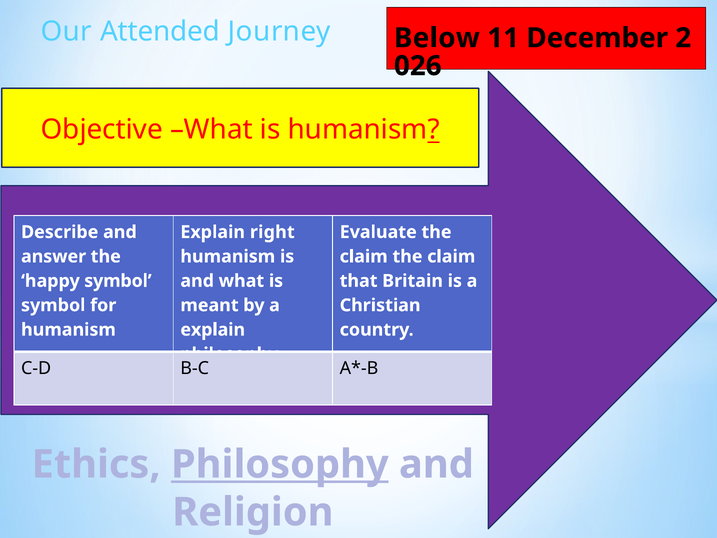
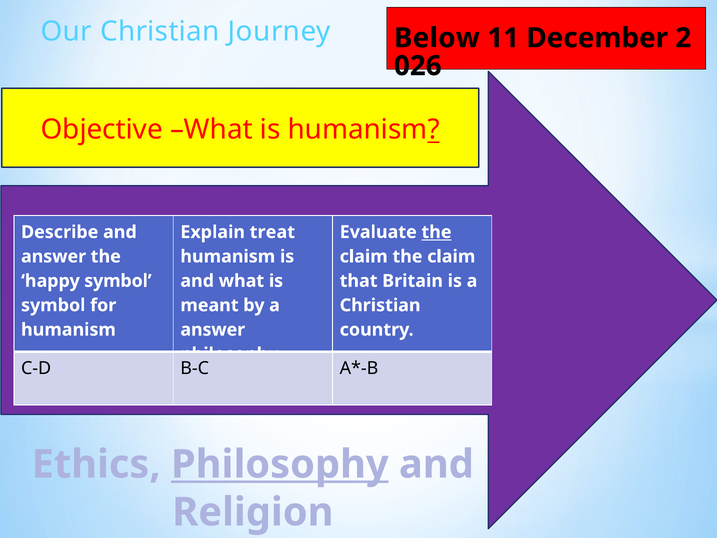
Our Attended: Attended -> Christian
right: right -> treat
the at (436, 232) underline: none -> present
explain at (213, 330): explain -> answer
